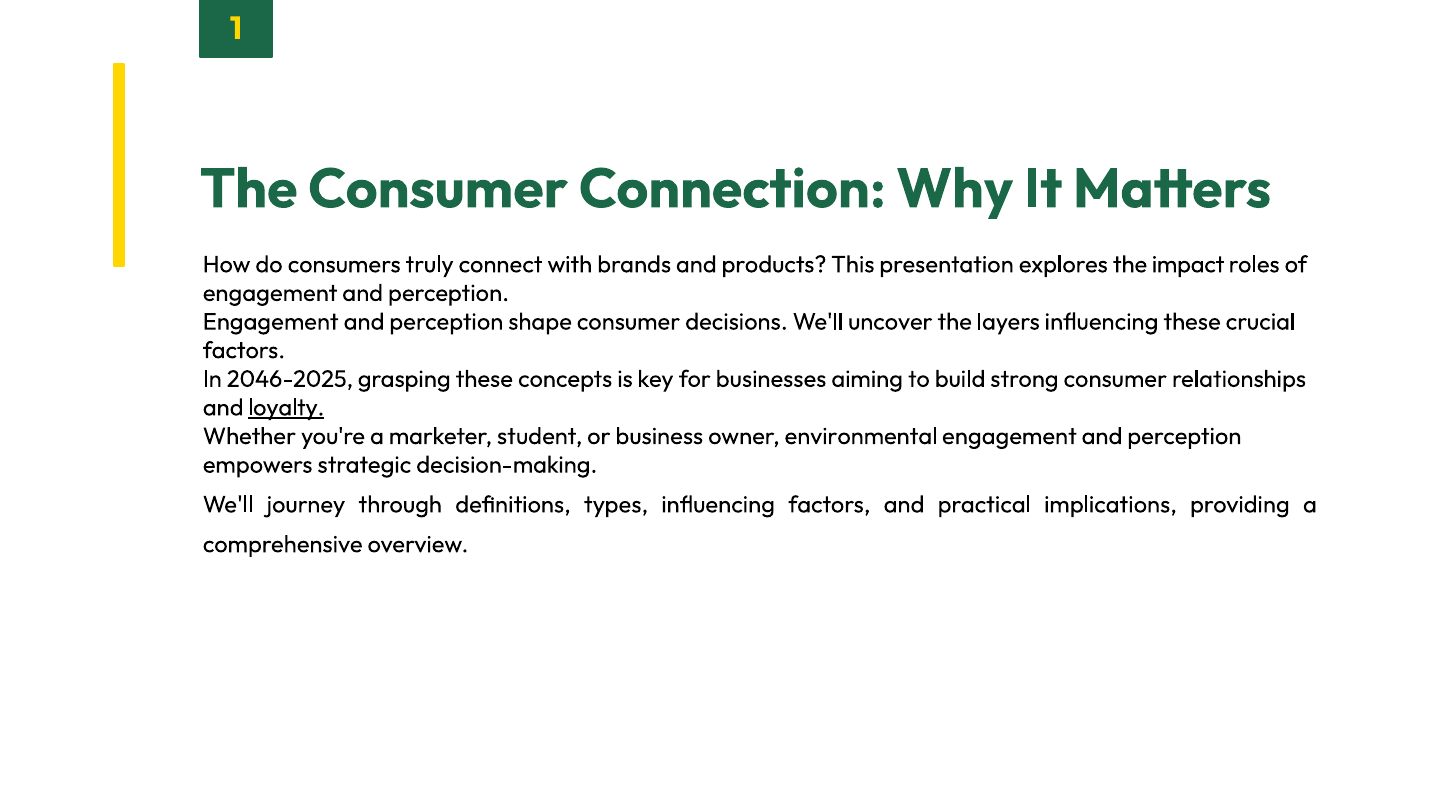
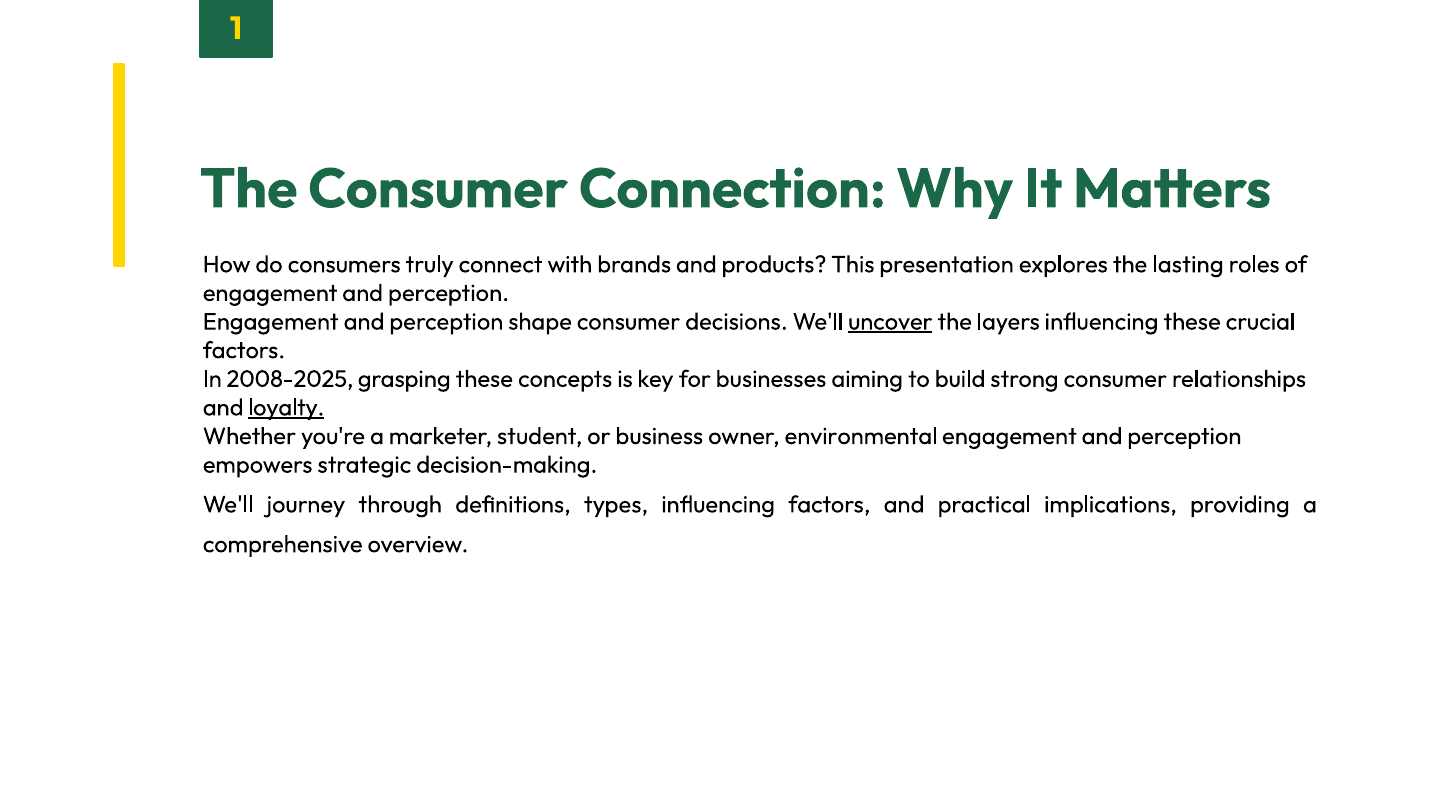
impact: impact -> lasting
uncover underline: none -> present
2046-2025: 2046-2025 -> 2008-2025
